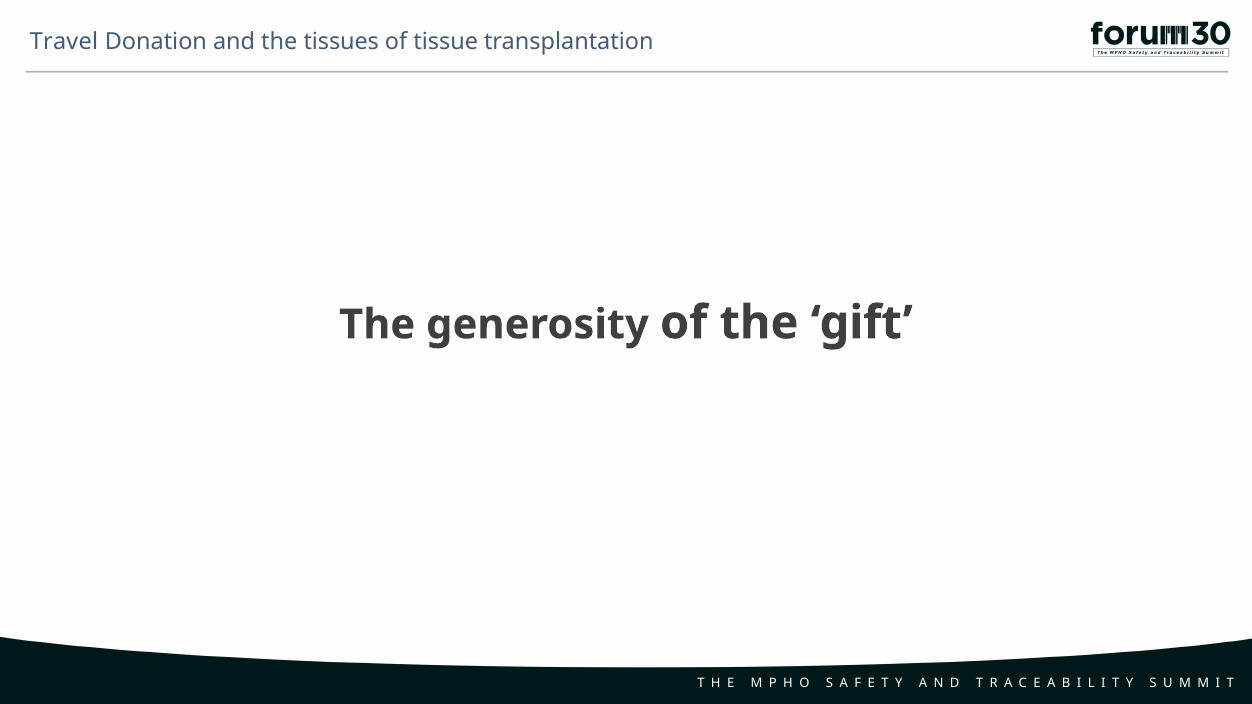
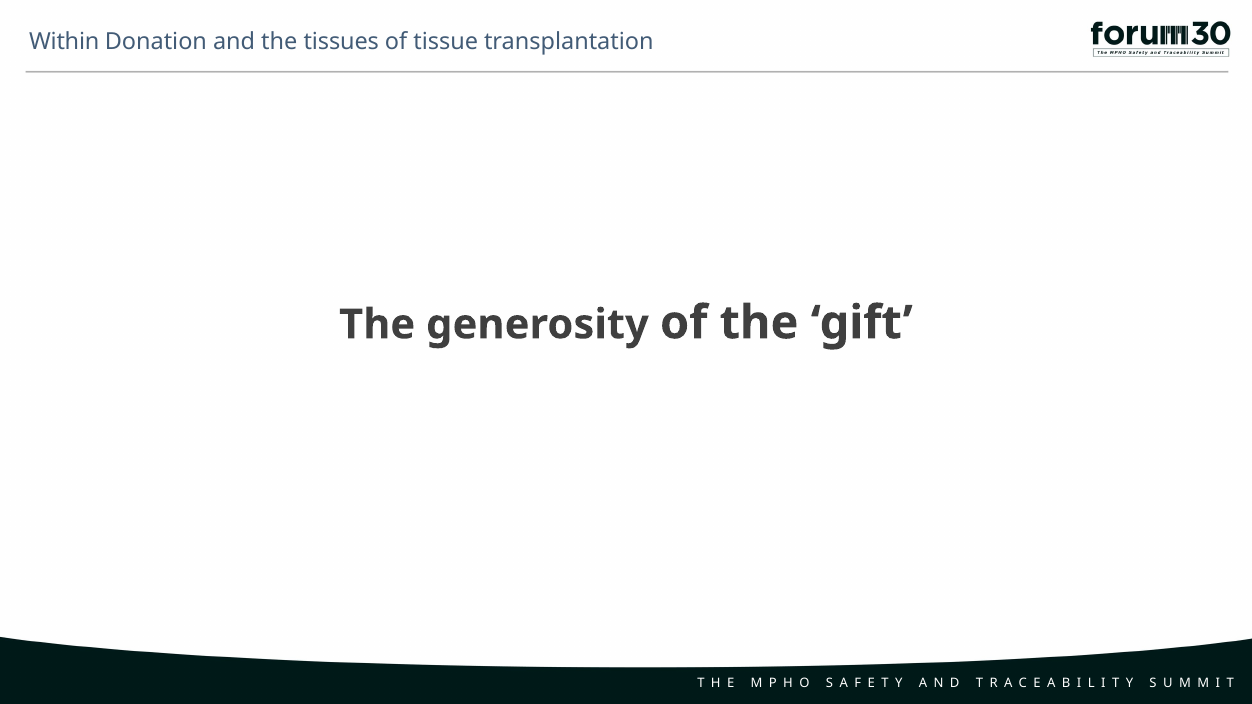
Travel: Travel -> Within
